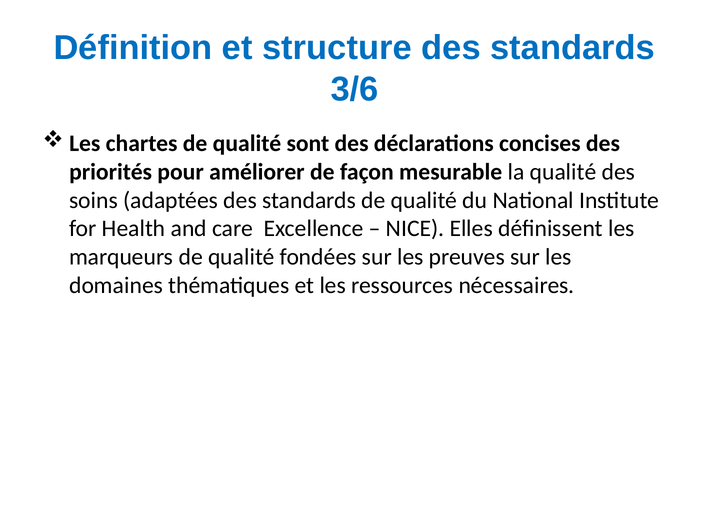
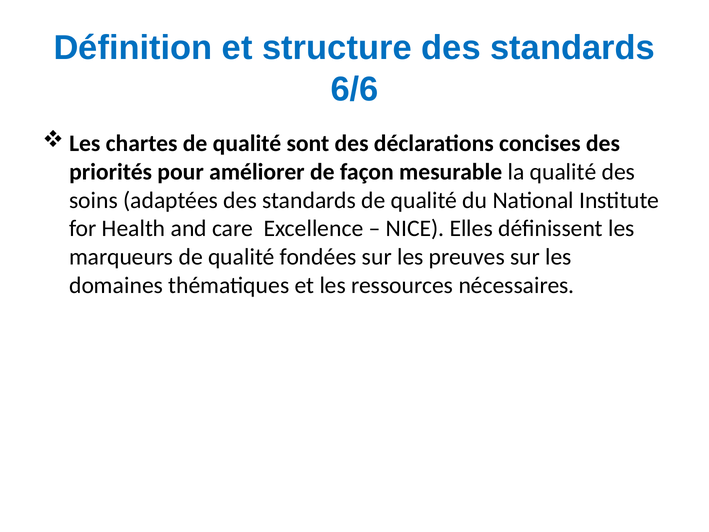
3/6: 3/6 -> 6/6
